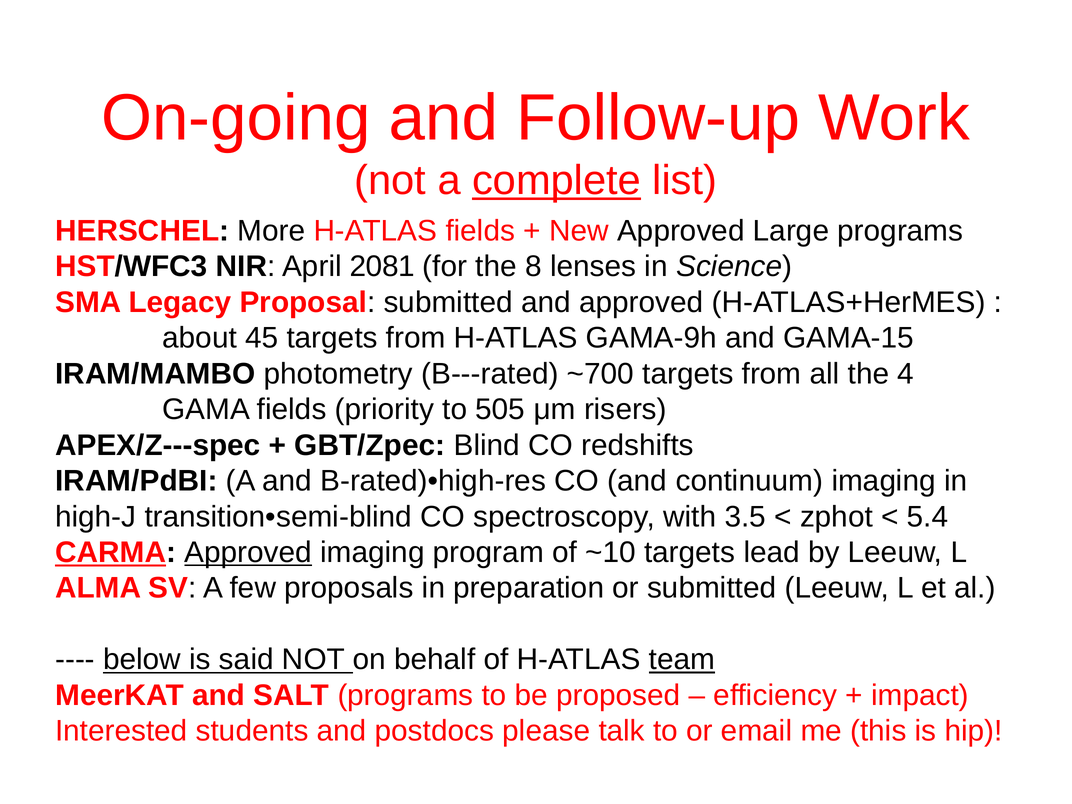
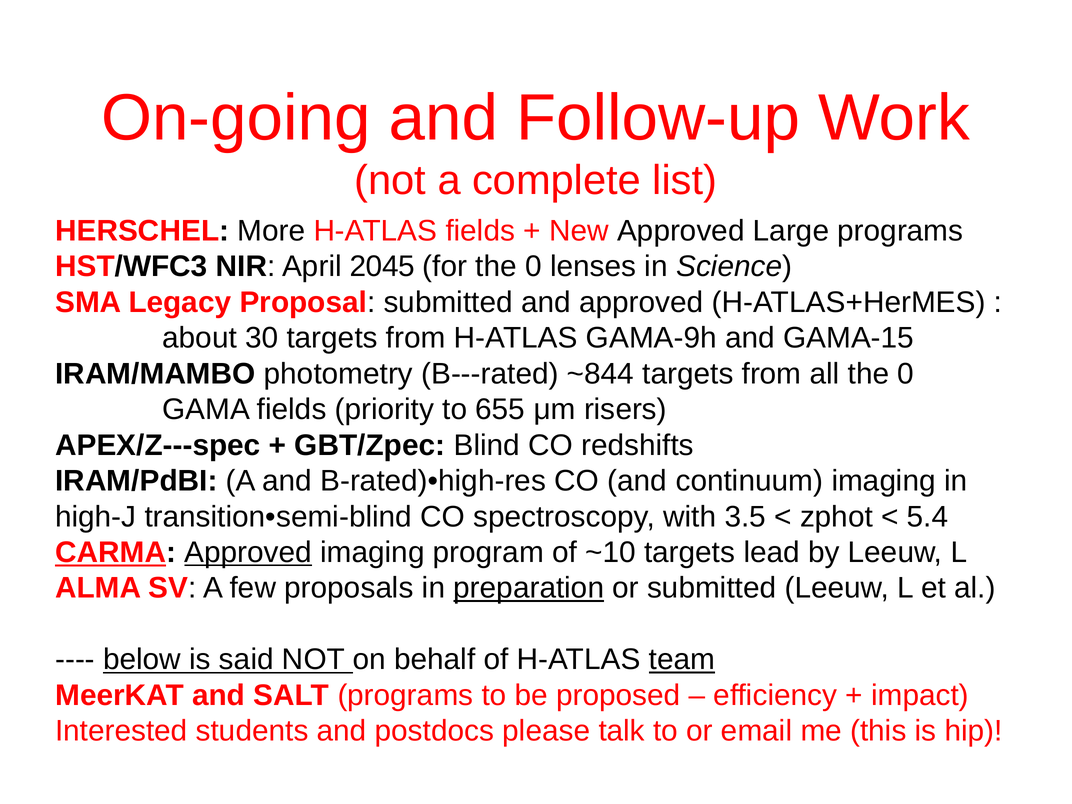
complete underline: present -> none
2081: 2081 -> 2045
for the 8: 8 -> 0
45: 45 -> 30
~700: ~700 -> ~844
all the 4: 4 -> 0
505: 505 -> 655
preparation underline: none -> present
